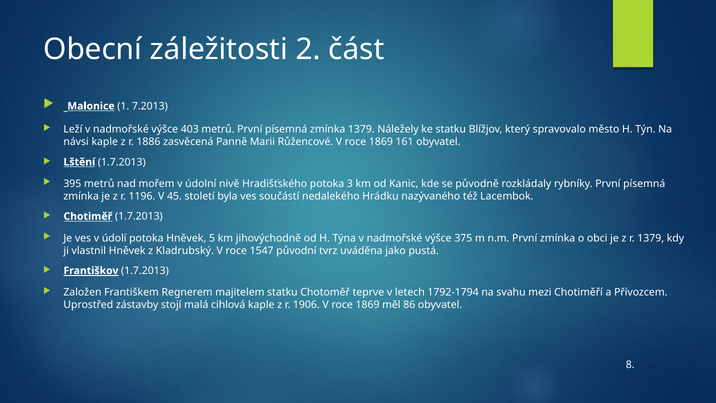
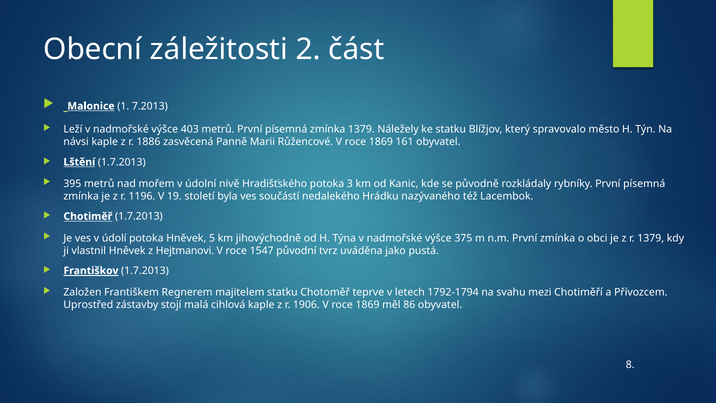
45: 45 -> 19
Kladrubský: Kladrubský -> Hejtmanovi
